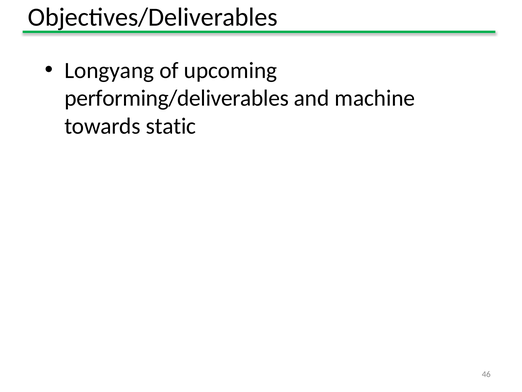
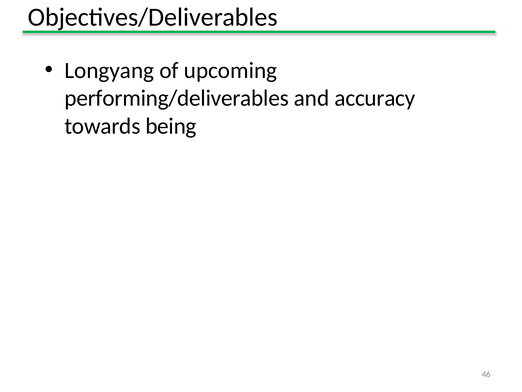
machine: machine -> accuracy
static: static -> being
